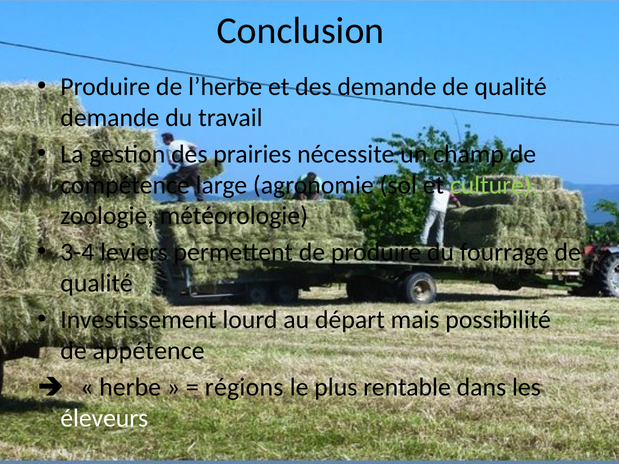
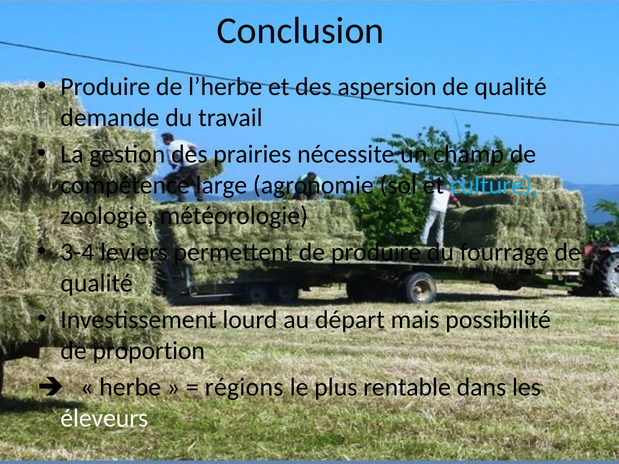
des demande: demande -> aspersion
culture colour: light green -> light blue
appétence: appétence -> proportion
